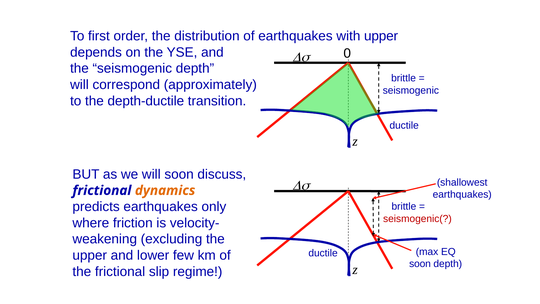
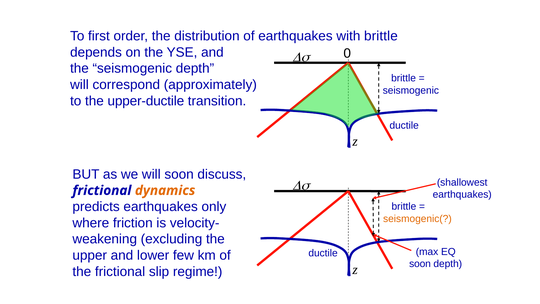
with upper: upper -> brittle
depth-ductile: depth-ductile -> upper-ductile
seismogenic( colour: red -> orange
